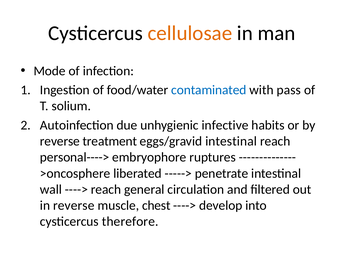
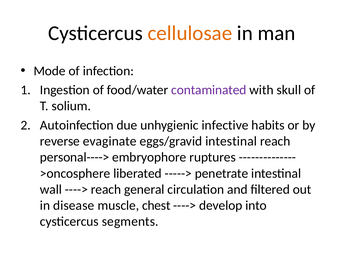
contaminated colour: blue -> purple
pass: pass -> skull
treatment: treatment -> evaginate
in reverse: reverse -> disease
therefore: therefore -> segments
